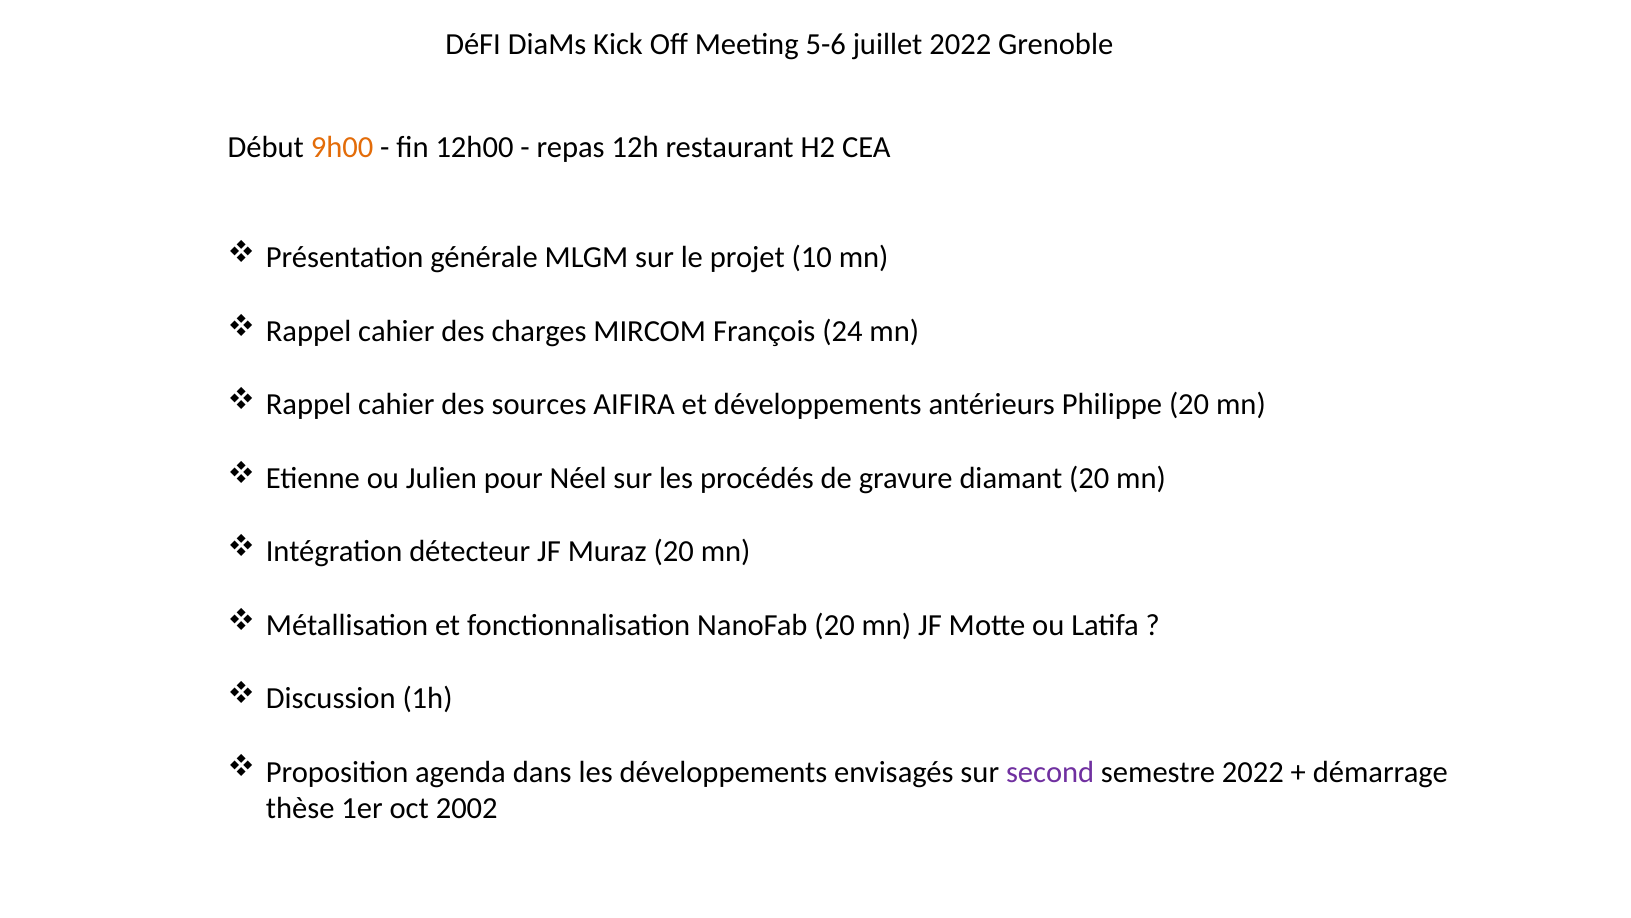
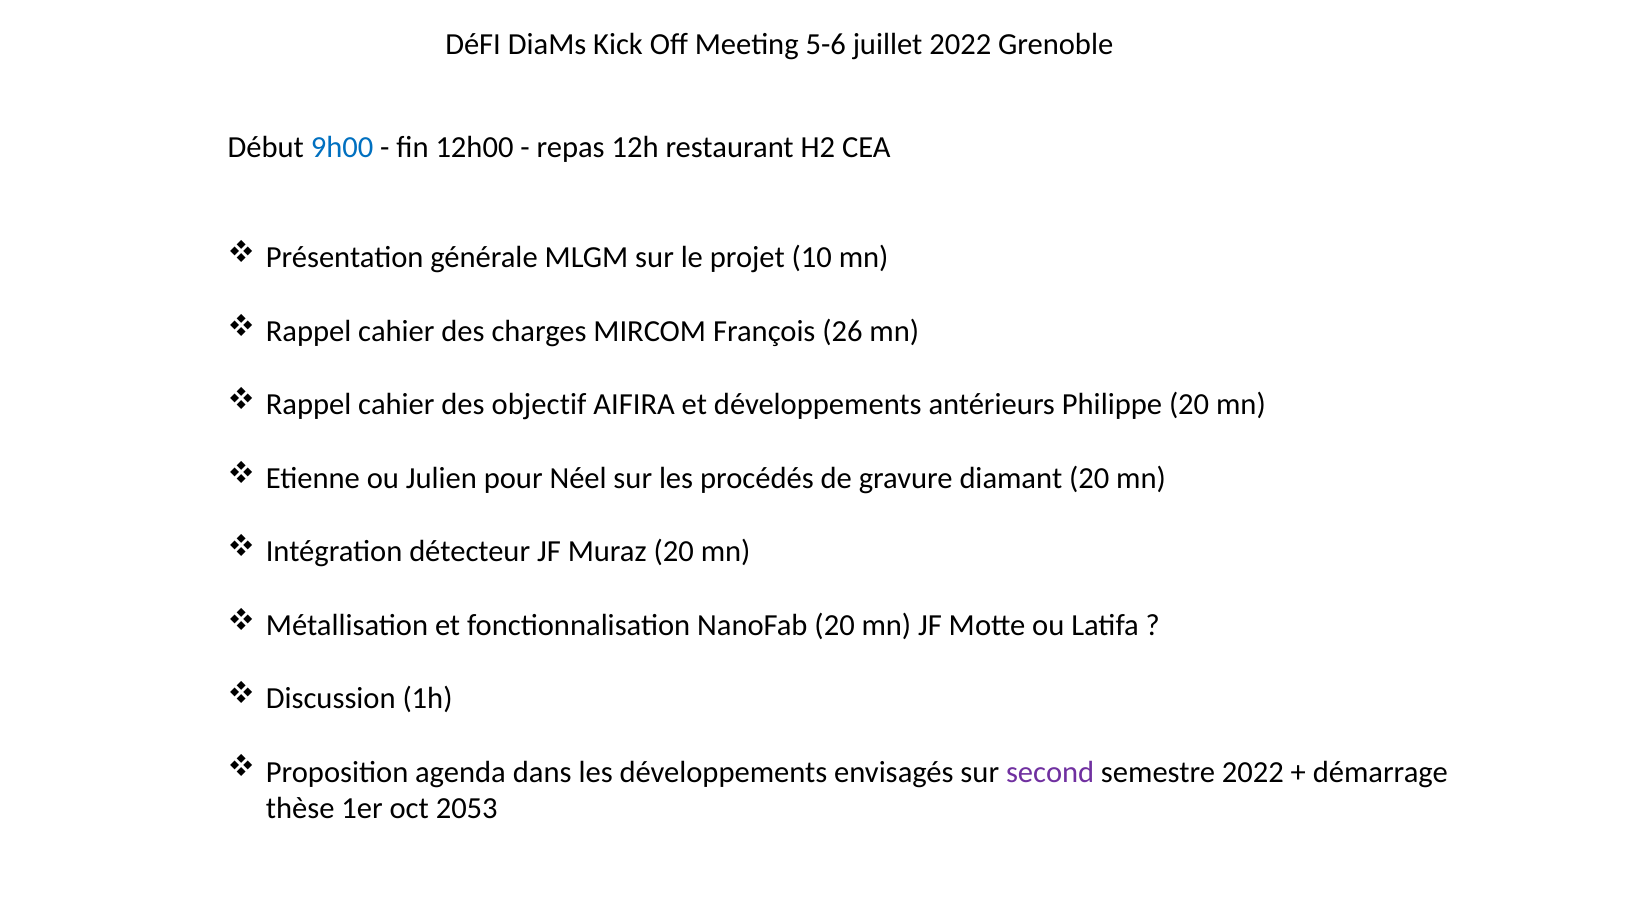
9h00 colour: orange -> blue
24: 24 -> 26
sources: sources -> objectif
2002: 2002 -> 2053
